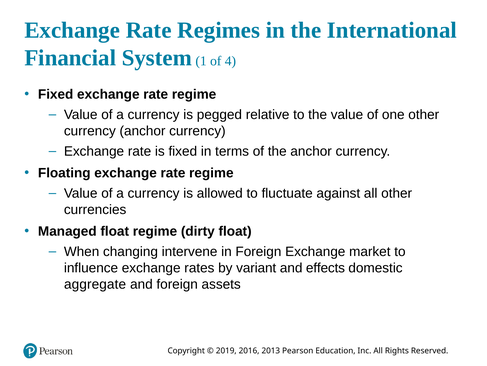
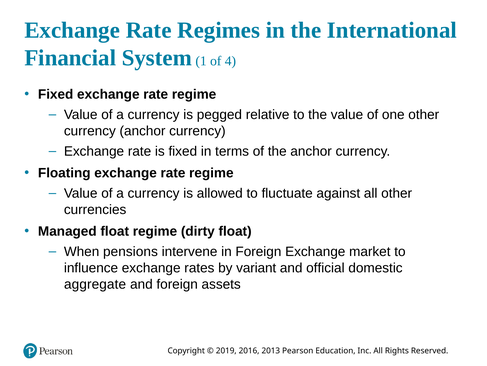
changing: changing -> pensions
effects: effects -> official
